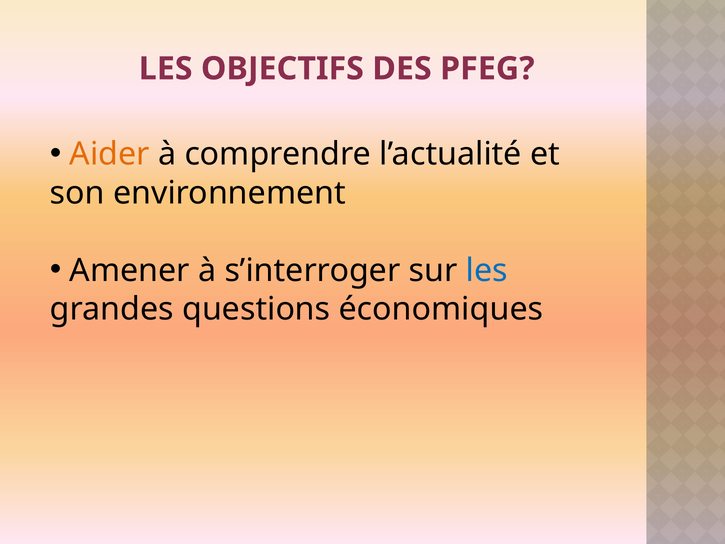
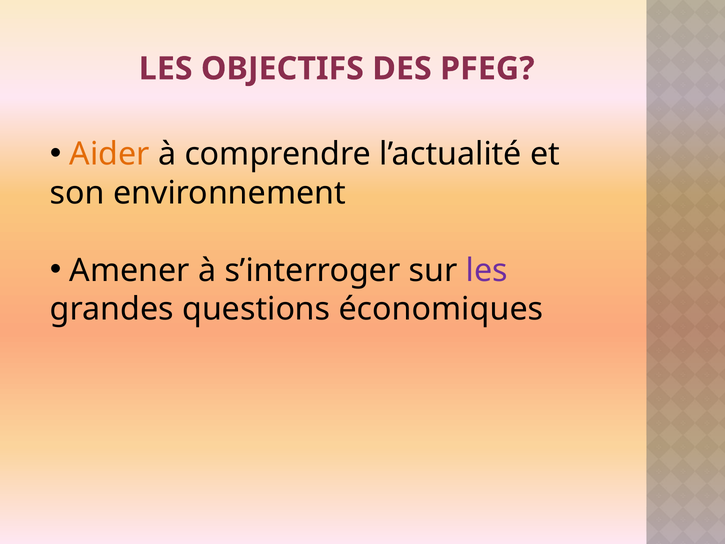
les at (487, 270) colour: blue -> purple
